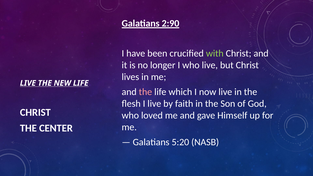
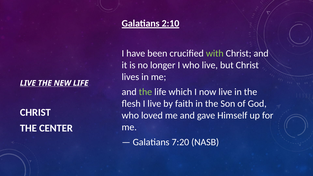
2:90: 2:90 -> 2:10
the at (145, 92) colour: pink -> light green
5:20: 5:20 -> 7:20
